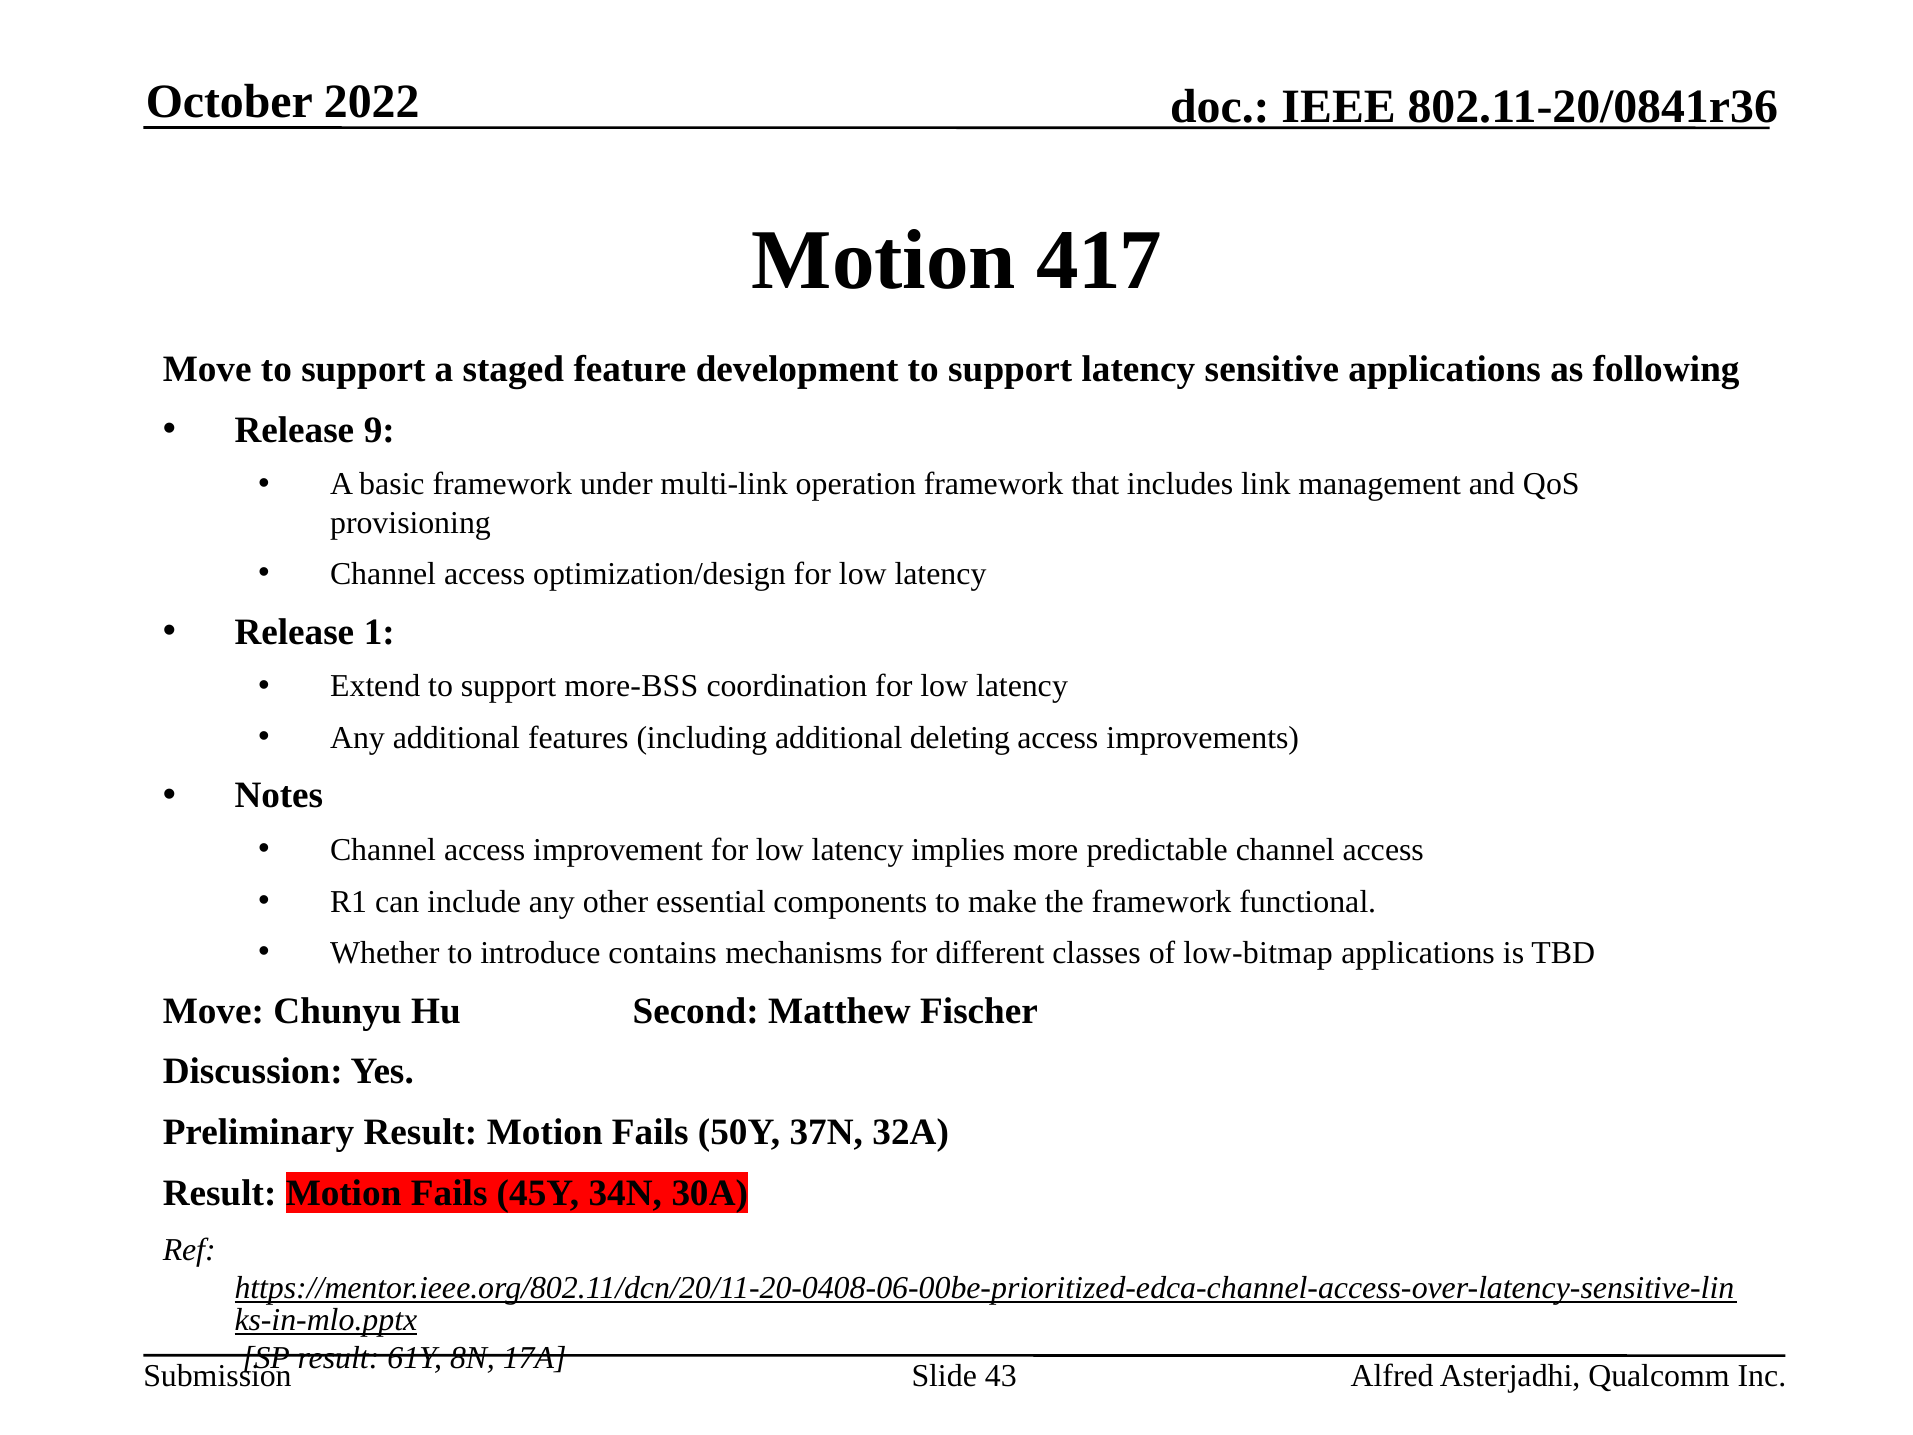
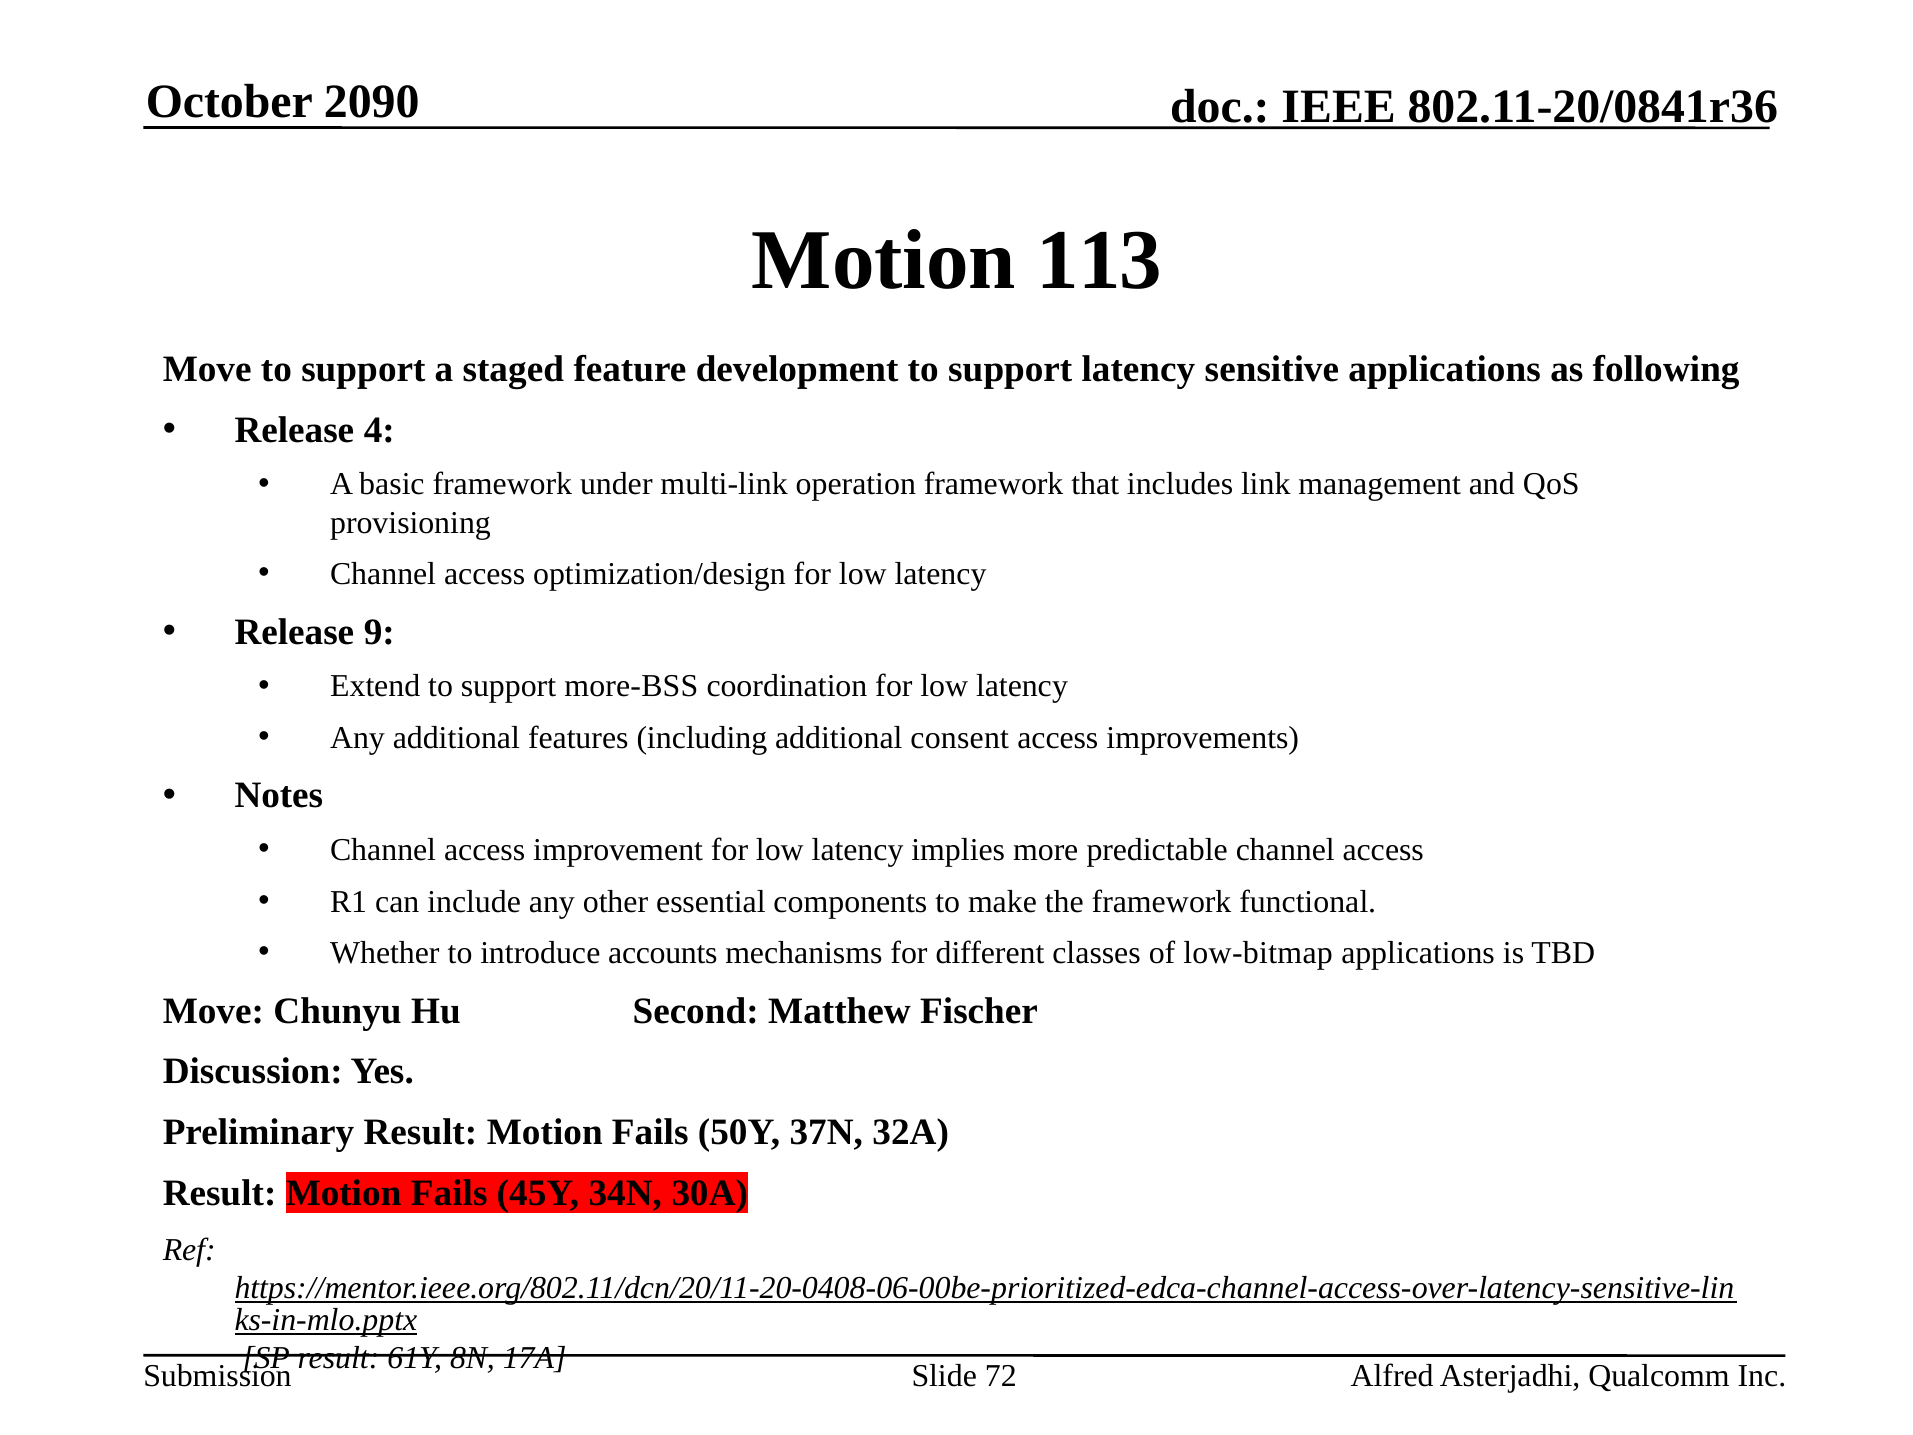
2022: 2022 -> 2090
417: 417 -> 113
9: 9 -> 4
1: 1 -> 9
deleting: deleting -> consent
contains: contains -> accounts
43: 43 -> 72
